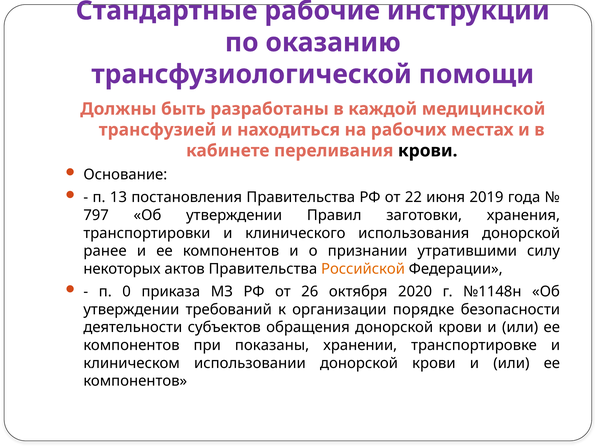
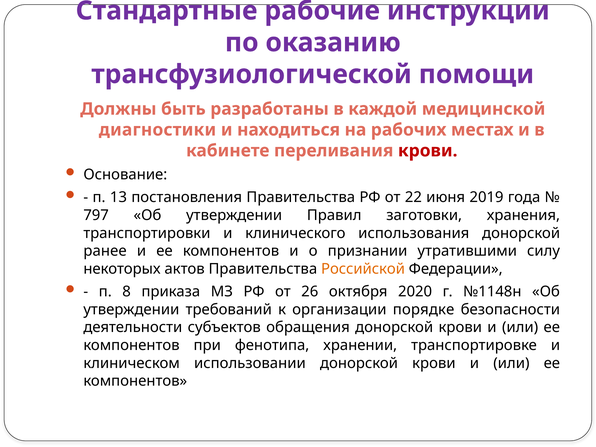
трансфузией: трансфузией -> диагностики
крови at (428, 151) colour: black -> red
0: 0 -> 8
показаны: показаны -> фенотипа
